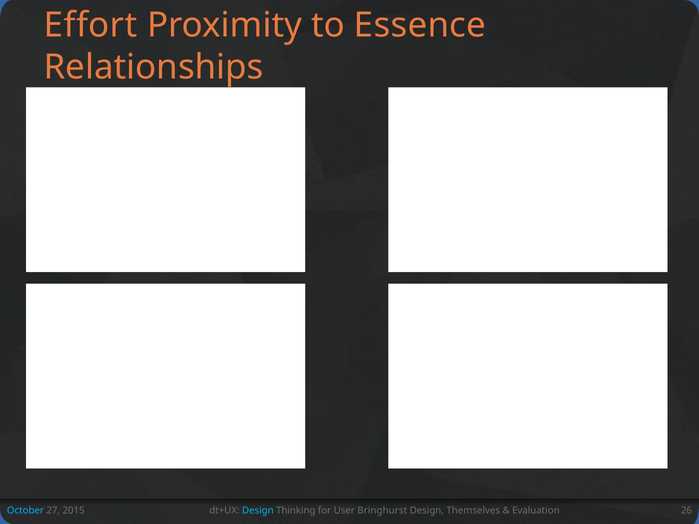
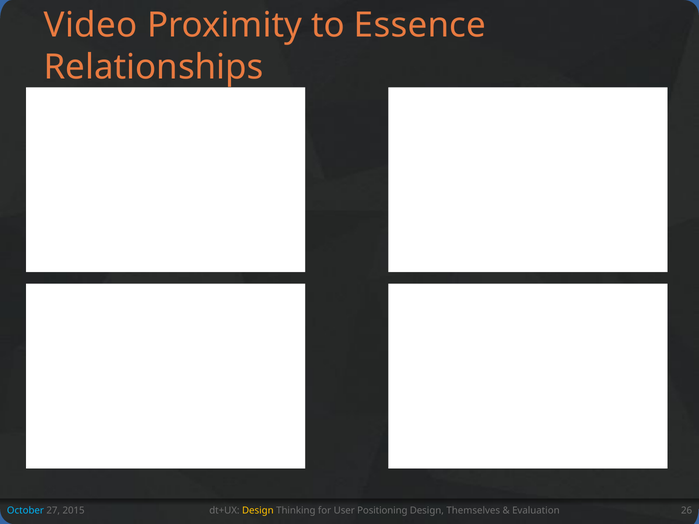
Effort: Effort -> Video
Design at (258, 511) colour: light blue -> yellow
Bringhurst: Bringhurst -> Positioning
